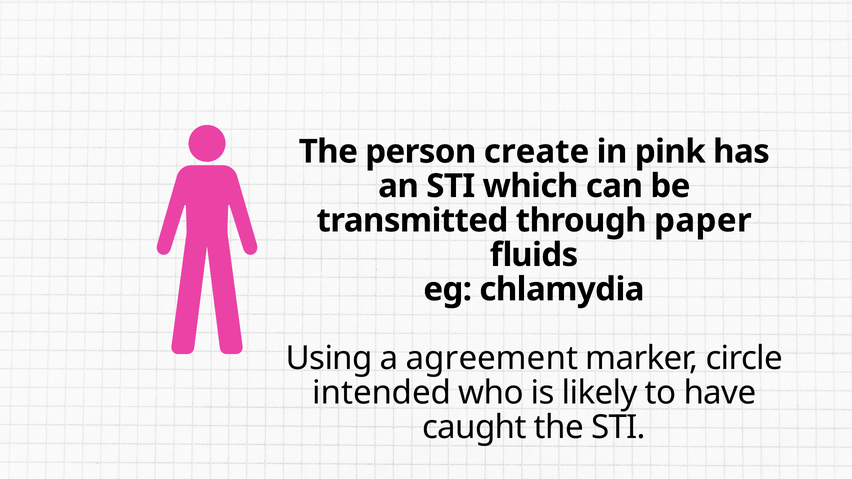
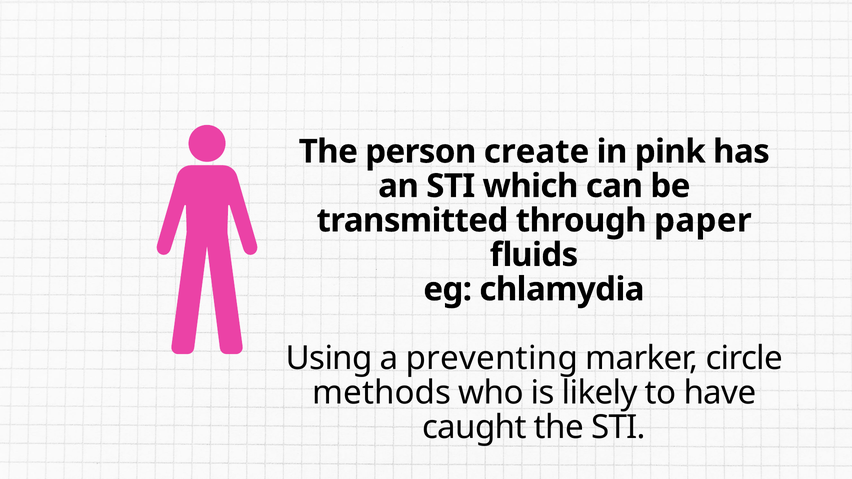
agreement: agreement -> preventing
intended: intended -> methods
